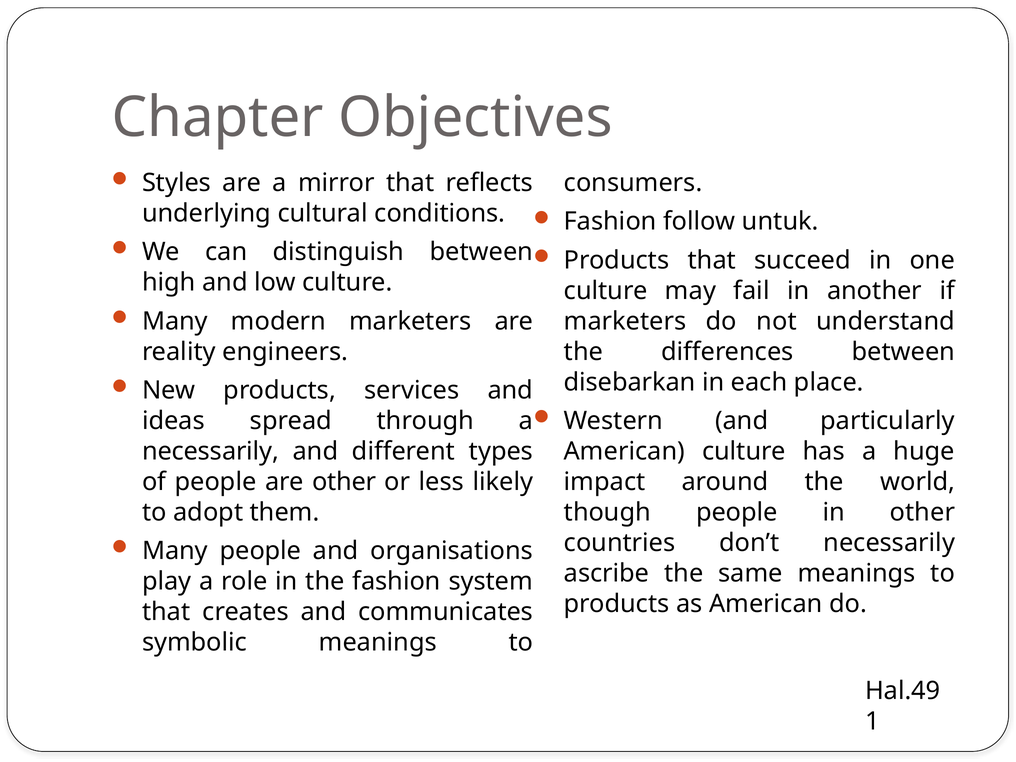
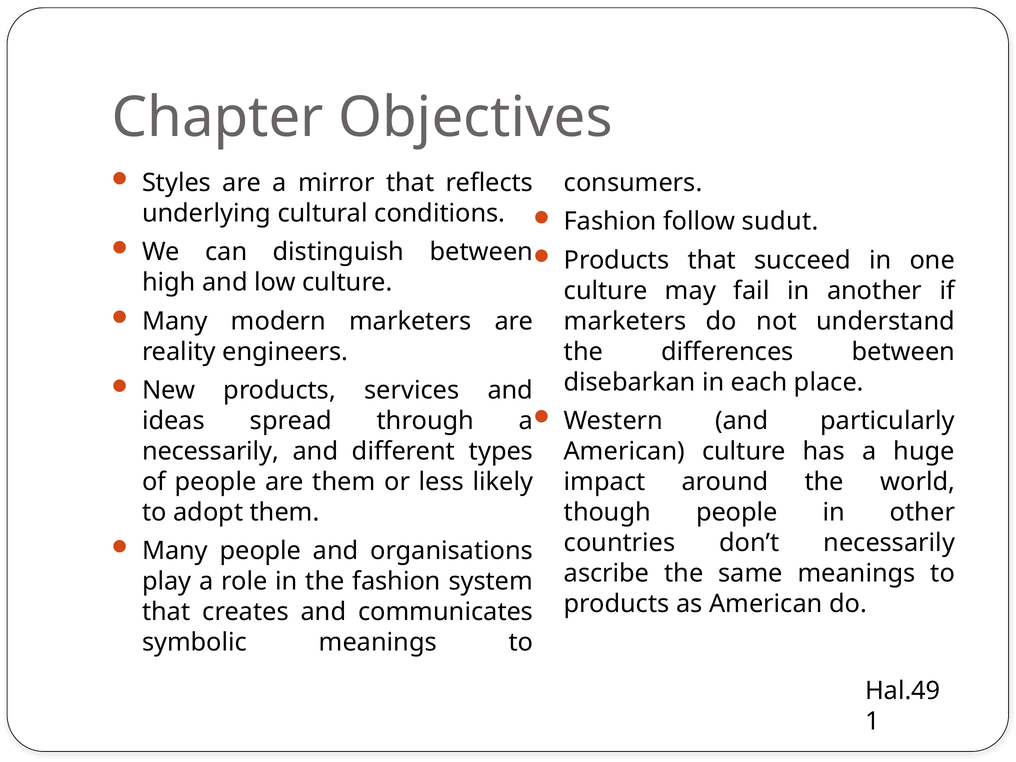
untuk: untuk -> sudut
are other: other -> them
